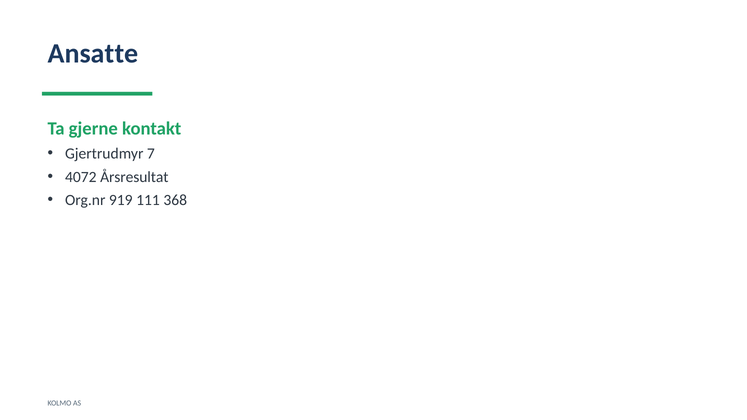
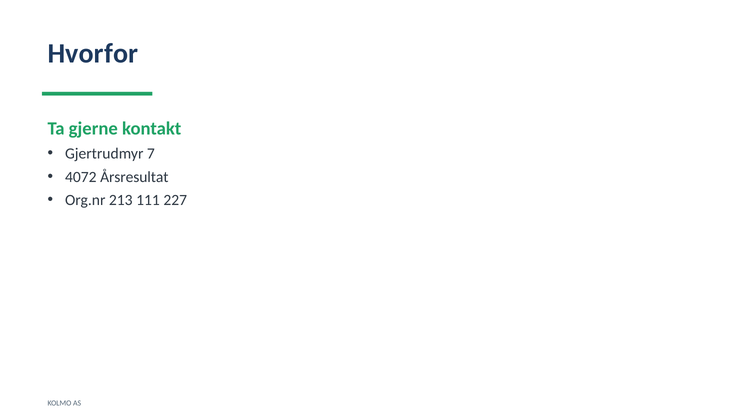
Ansatte: Ansatte -> Hvorfor
919: 919 -> 213
368: 368 -> 227
